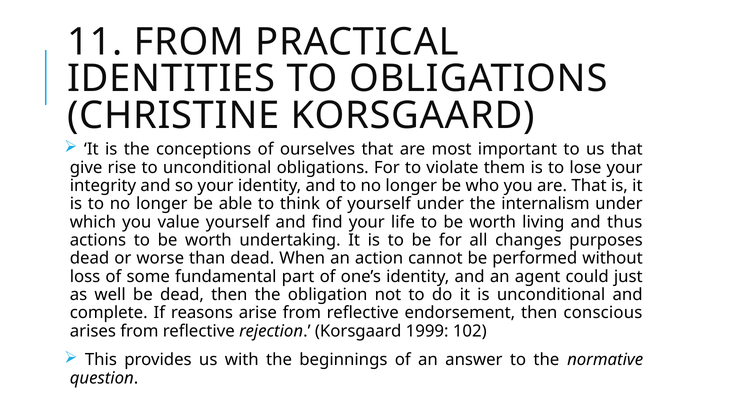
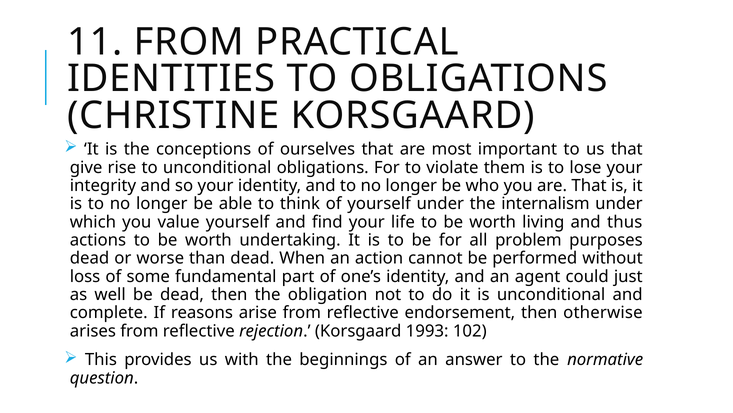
changes: changes -> problem
conscious: conscious -> otherwise
1999: 1999 -> 1993
